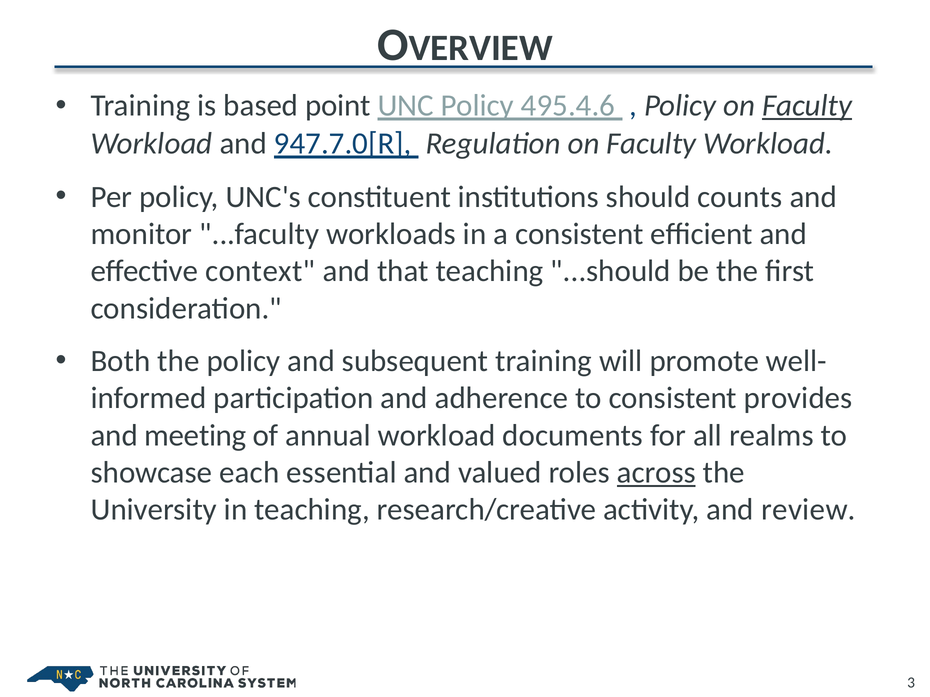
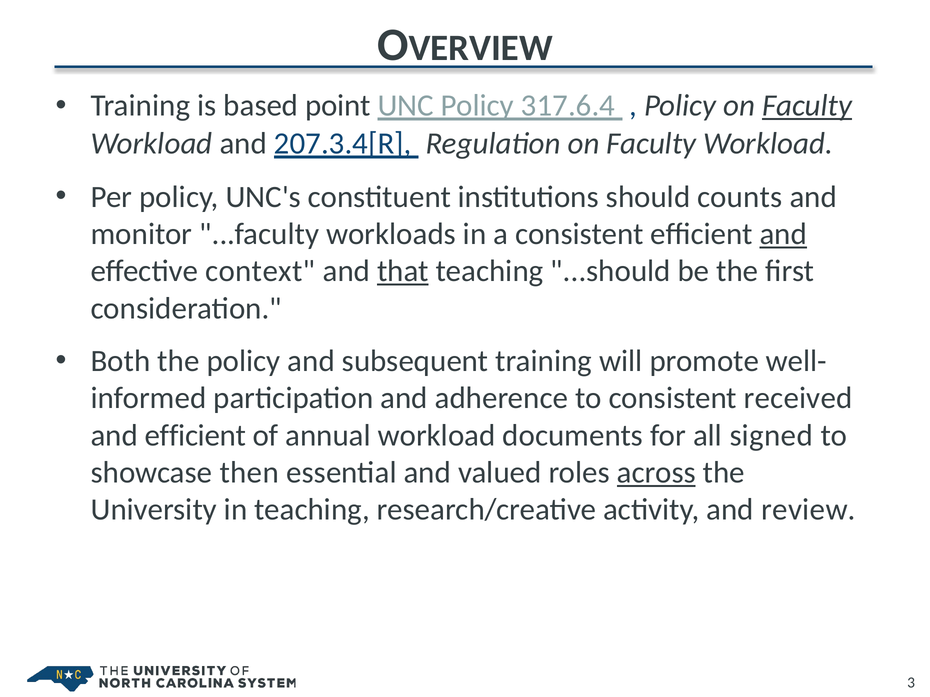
495.4.6: 495.4.6 -> 317.6.4
947.7.0[R: 947.7.0[R -> 207.3.4[R
and at (783, 234) underline: none -> present
that underline: none -> present
provides: provides -> received
and meeting: meeting -> efficient
realms: realms -> signed
each: each -> then
